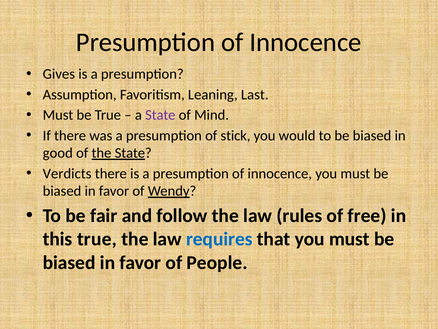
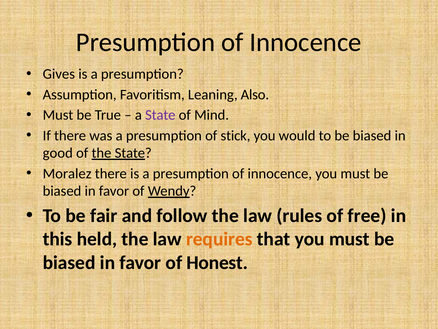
Last: Last -> Also
Verdicts: Verdicts -> Moralez
this true: true -> held
requires colour: blue -> orange
People: People -> Honest
